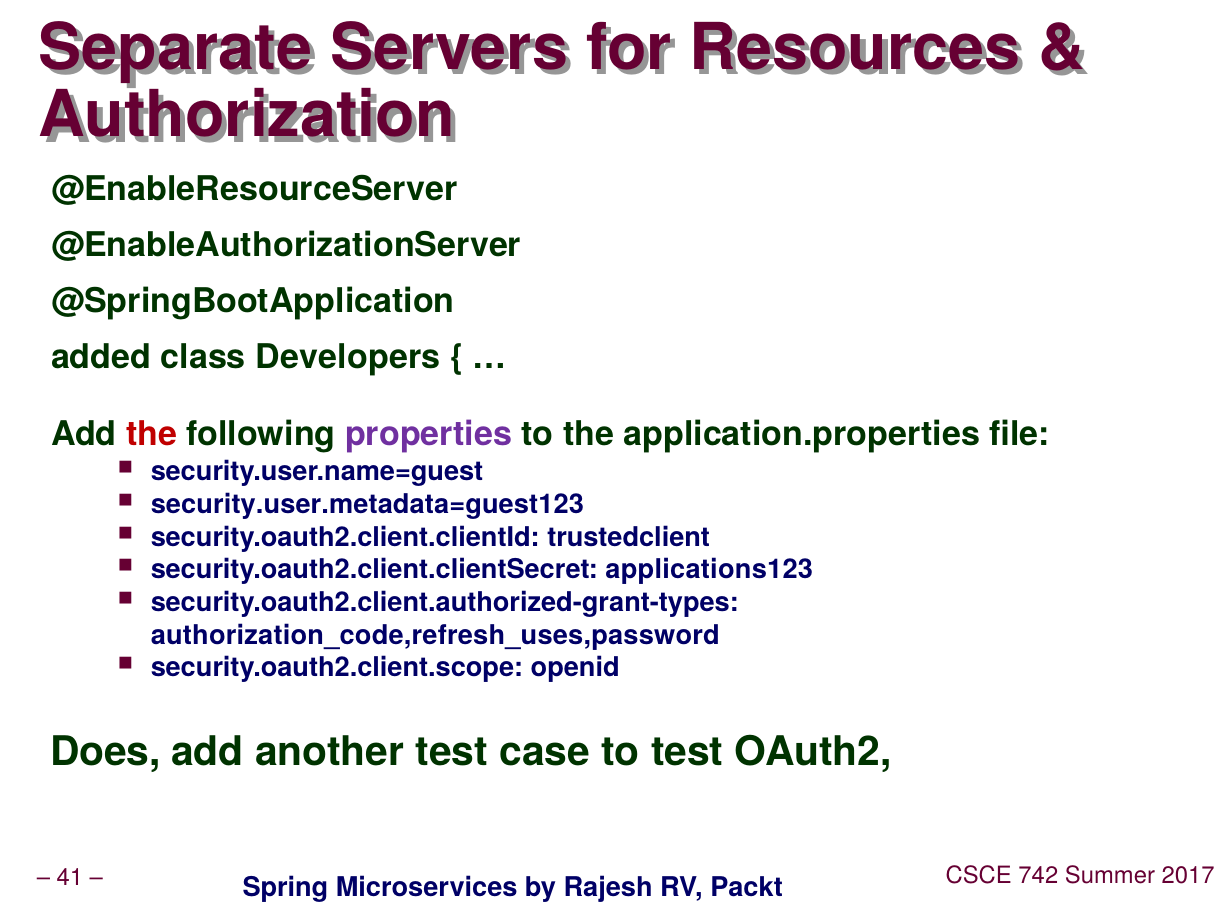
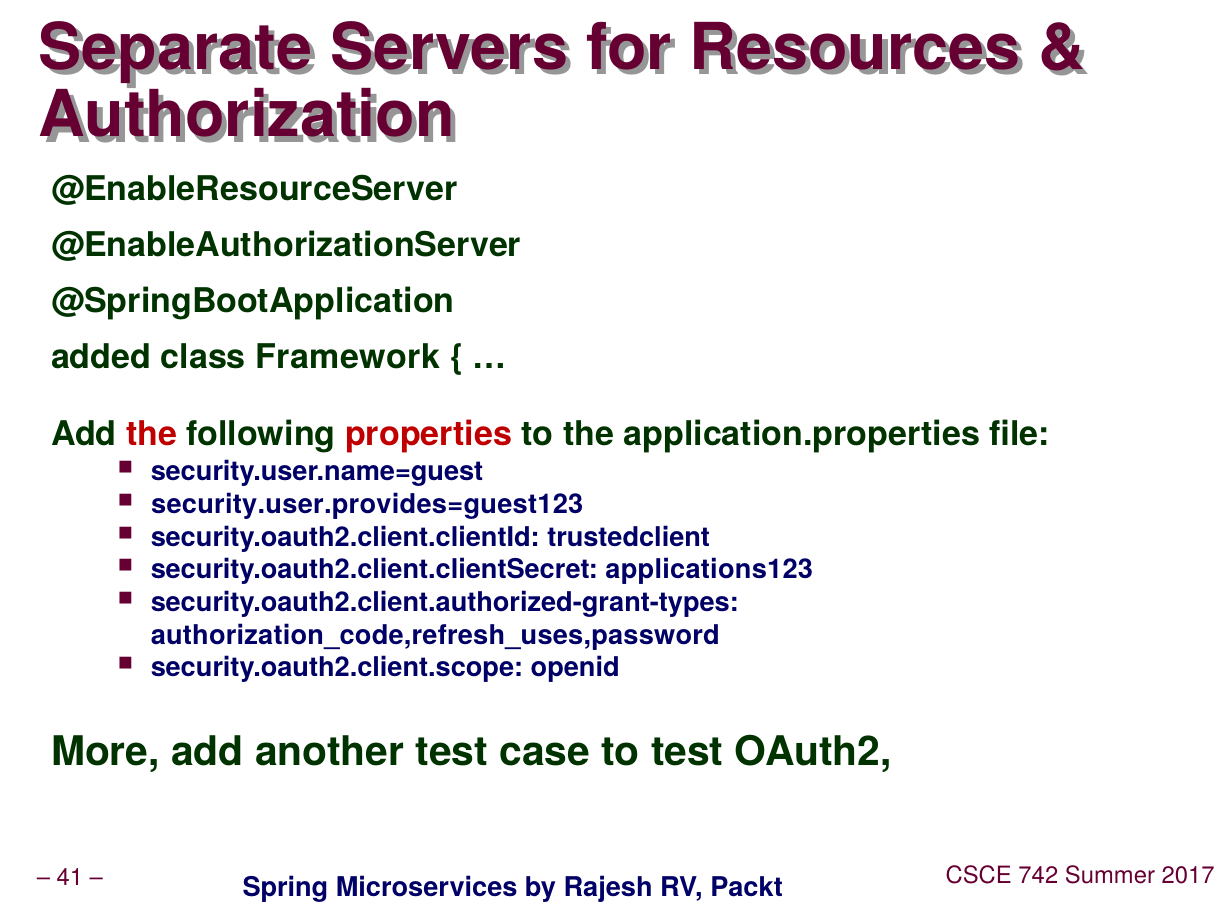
Developers: Developers -> Framework
properties colour: purple -> red
security.user.metadata=guest123: security.user.metadata=guest123 -> security.user.provides=guest123
Does: Does -> More
